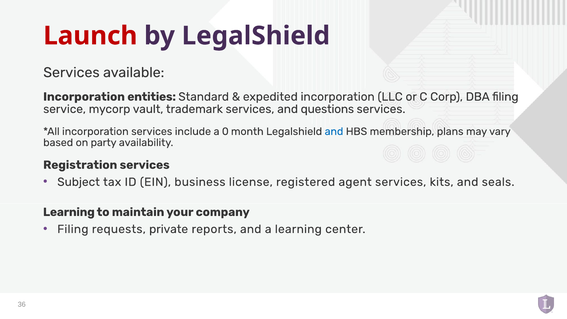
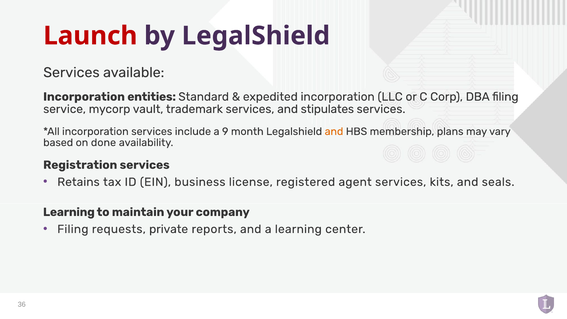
questions: questions -> stipulates
0: 0 -> 9
and at (334, 131) colour: blue -> orange
party: party -> done
Subject: Subject -> Retains
